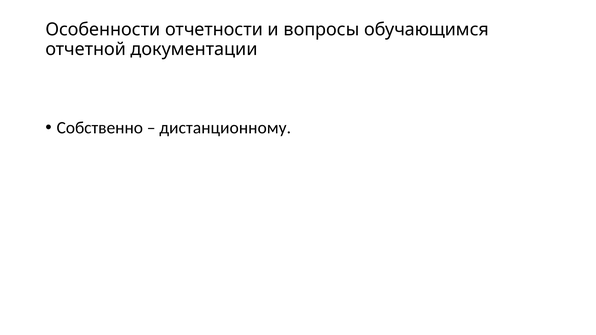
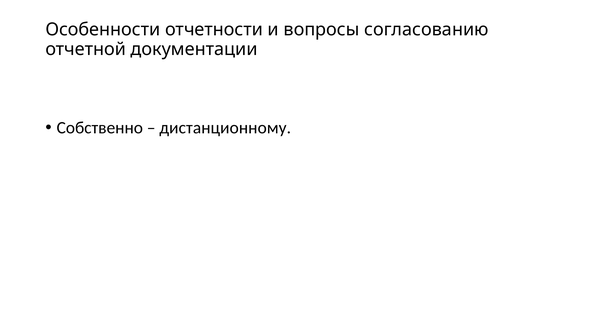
обучающимся: обучающимся -> согласованию
